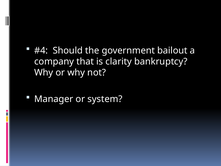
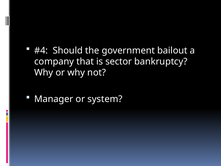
clarity: clarity -> sector
